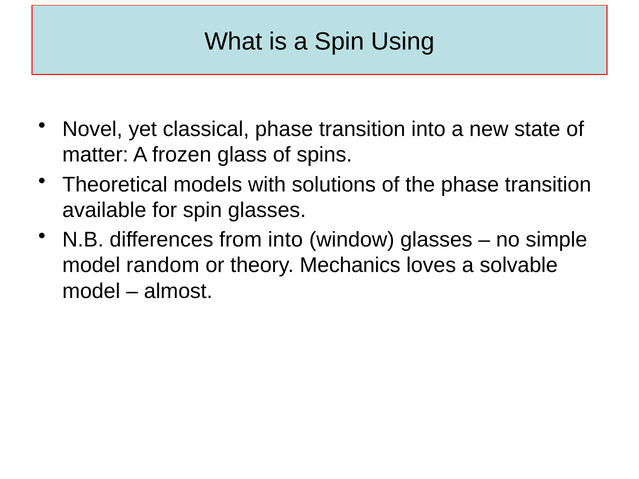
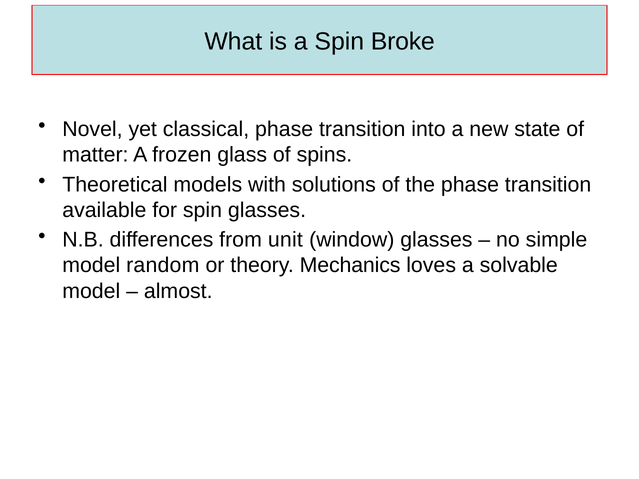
Using: Using -> Broke
from into: into -> unit
